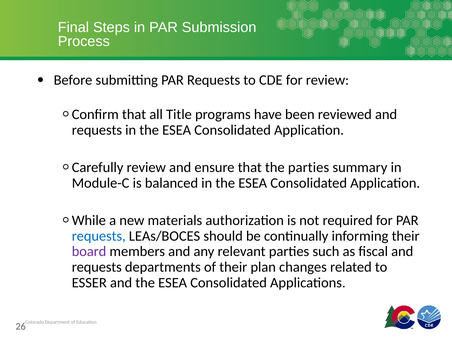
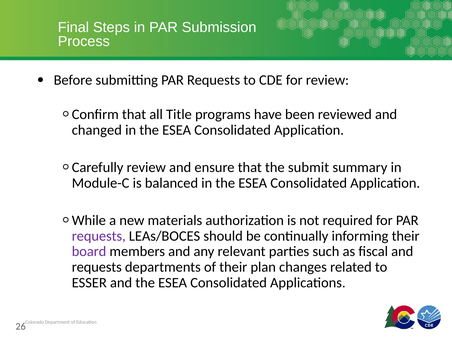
requests at (97, 130): requests -> changed
the parties: parties -> submit
requests at (99, 236) colour: blue -> purple
